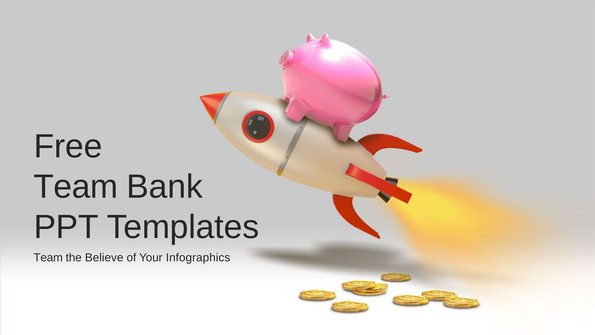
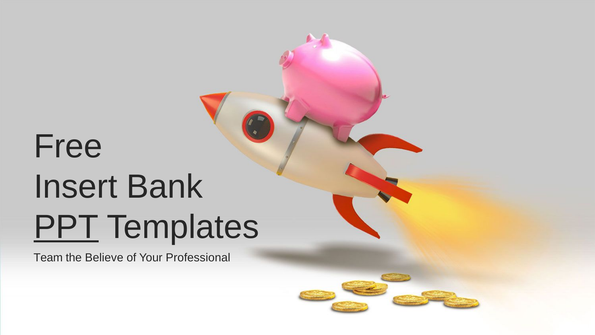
Team at (76, 187): Team -> Insert
PPT underline: none -> present
Infographics: Infographics -> Professional
